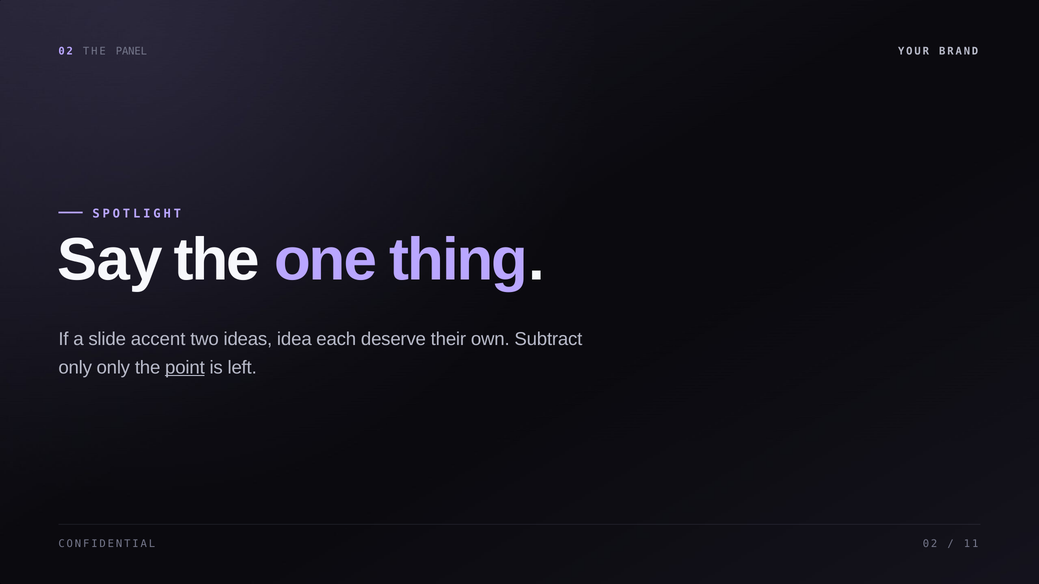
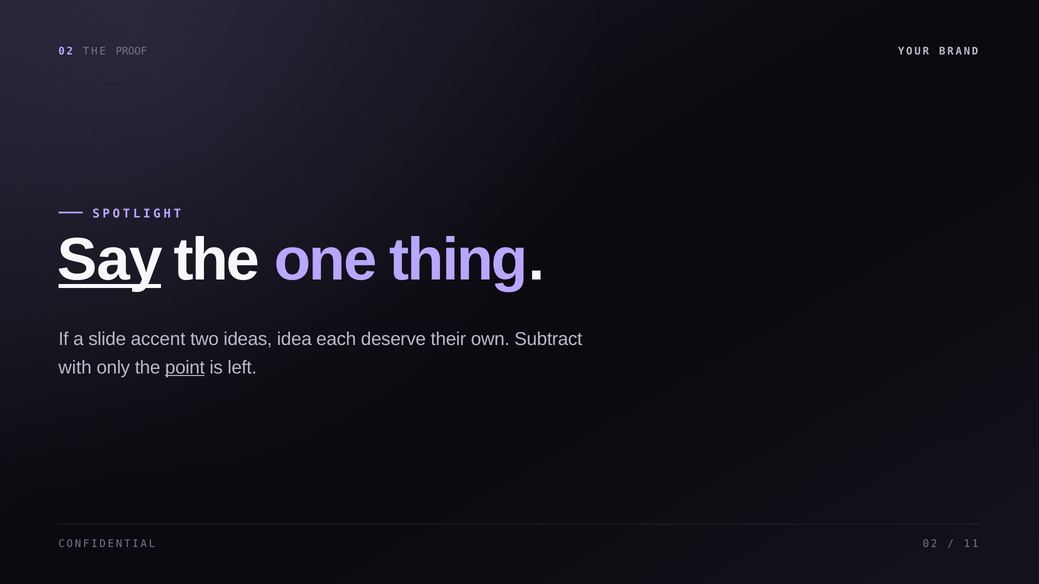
PANEL: PANEL -> PROOF
Say underline: none -> present
only at (75, 368): only -> with
